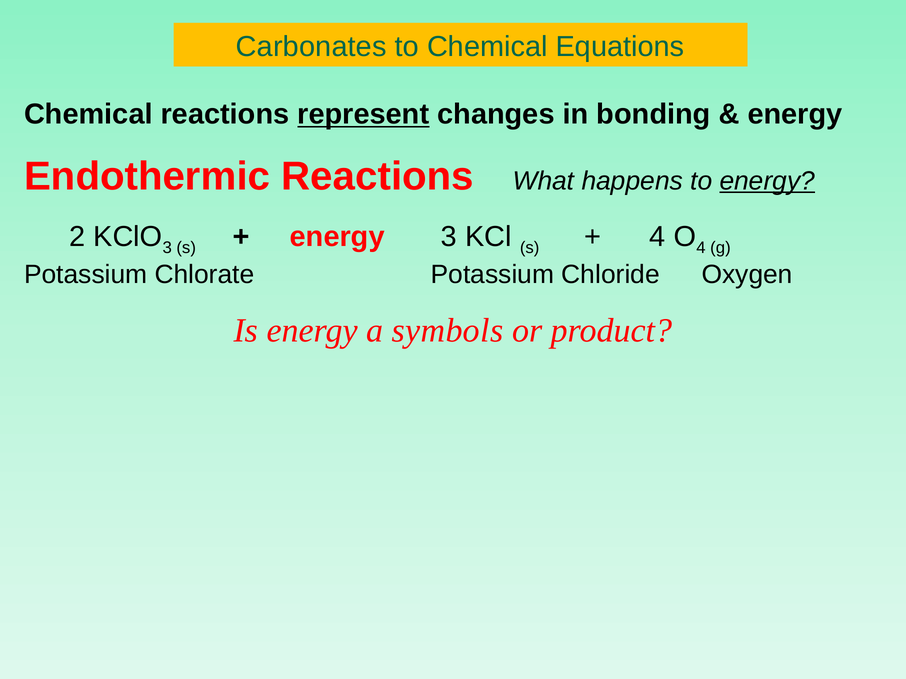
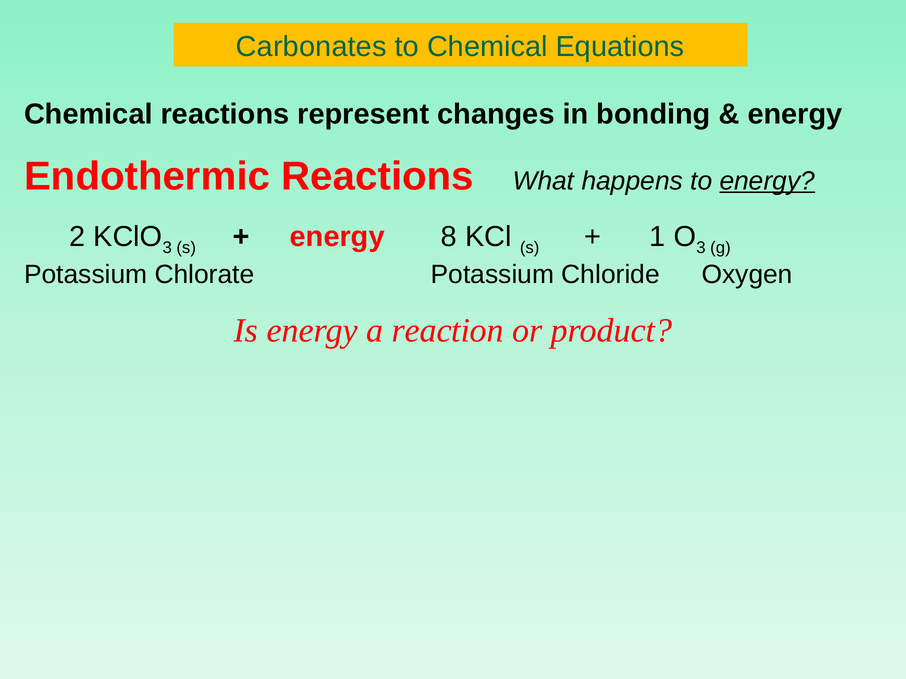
represent underline: present -> none
3 at (449, 237): 3 -> 8
4 at (657, 237): 4 -> 1
4 at (701, 248): 4 -> 3
symbols: symbols -> reaction
